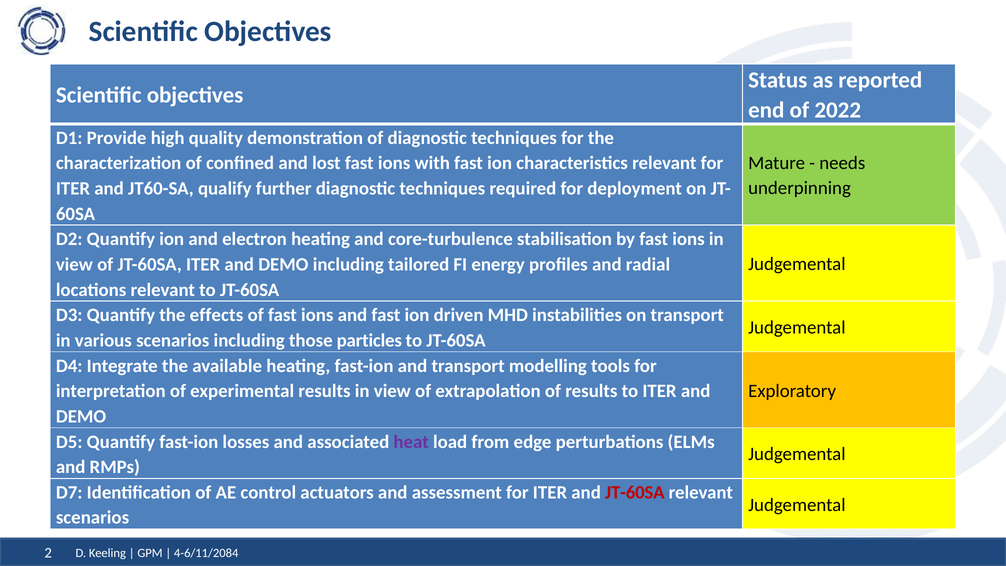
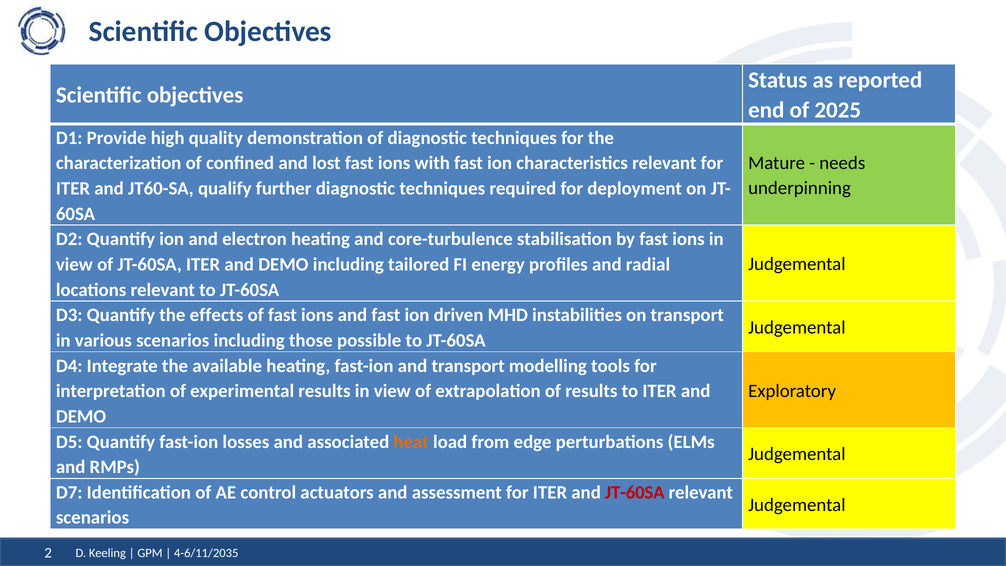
2022: 2022 -> 2025
particles: particles -> possible
heat colour: purple -> orange
4-6/11/2084: 4-6/11/2084 -> 4-6/11/2035
